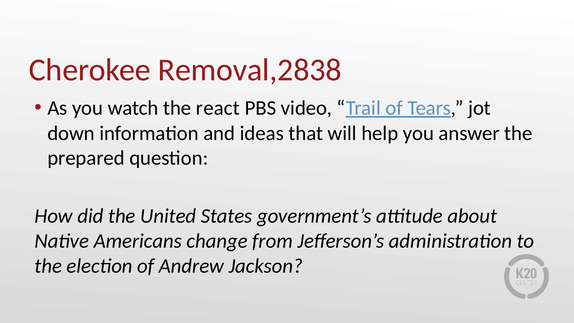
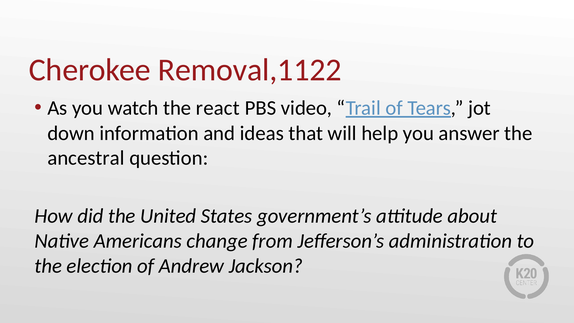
Removal,2838: Removal,2838 -> Removal,1122
prepared: prepared -> ancestral
